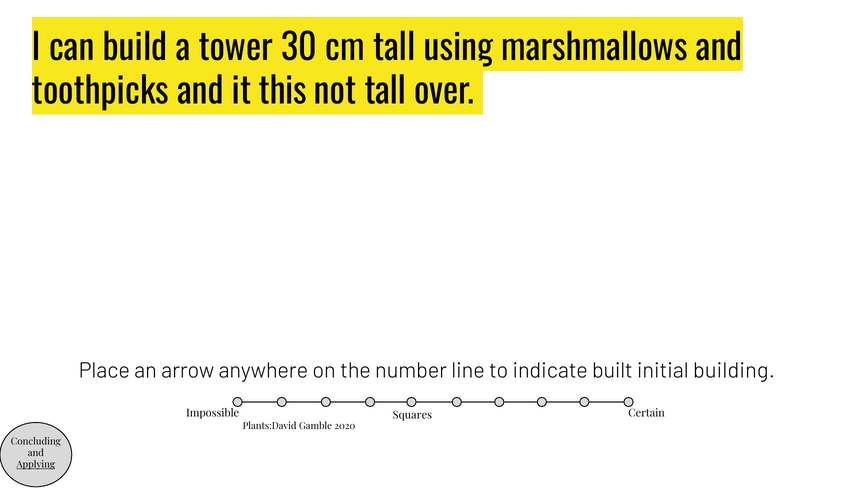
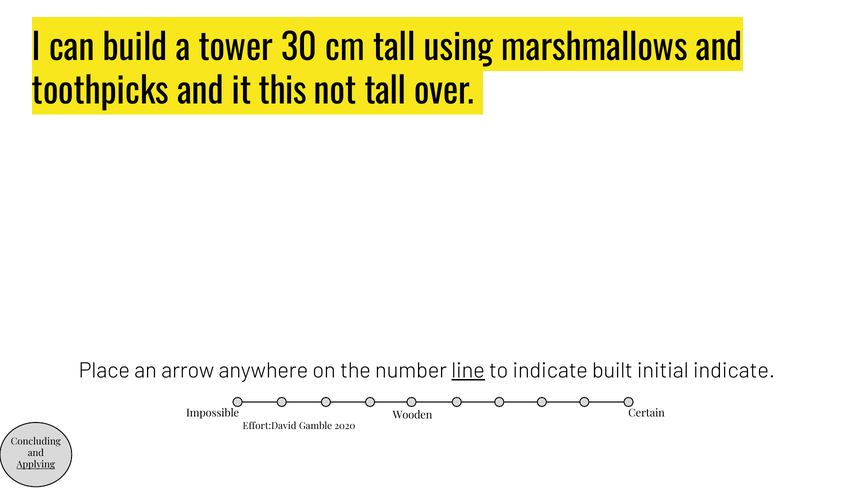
line underline: none -> present
initial building: building -> indicate
Squares: Squares -> Wooden
Plants:David: Plants:David -> Effort:David
